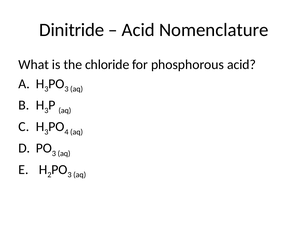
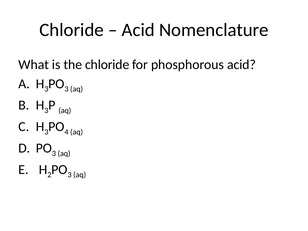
Dinitride at (72, 30): Dinitride -> Chloride
